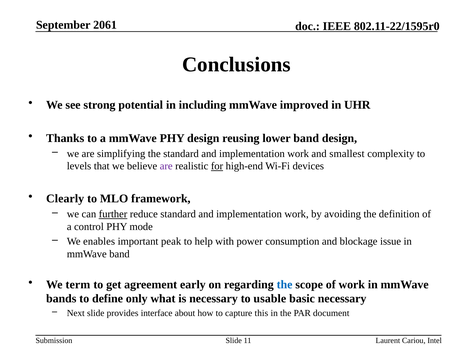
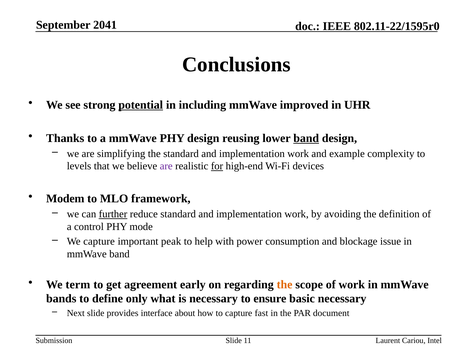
2061: 2061 -> 2041
potential underline: none -> present
band at (306, 138) underline: none -> present
smallest: smallest -> example
Clearly: Clearly -> Modem
We enables: enables -> capture
the at (285, 284) colour: blue -> orange
usable: usable -> ensure
this: this -> fast
